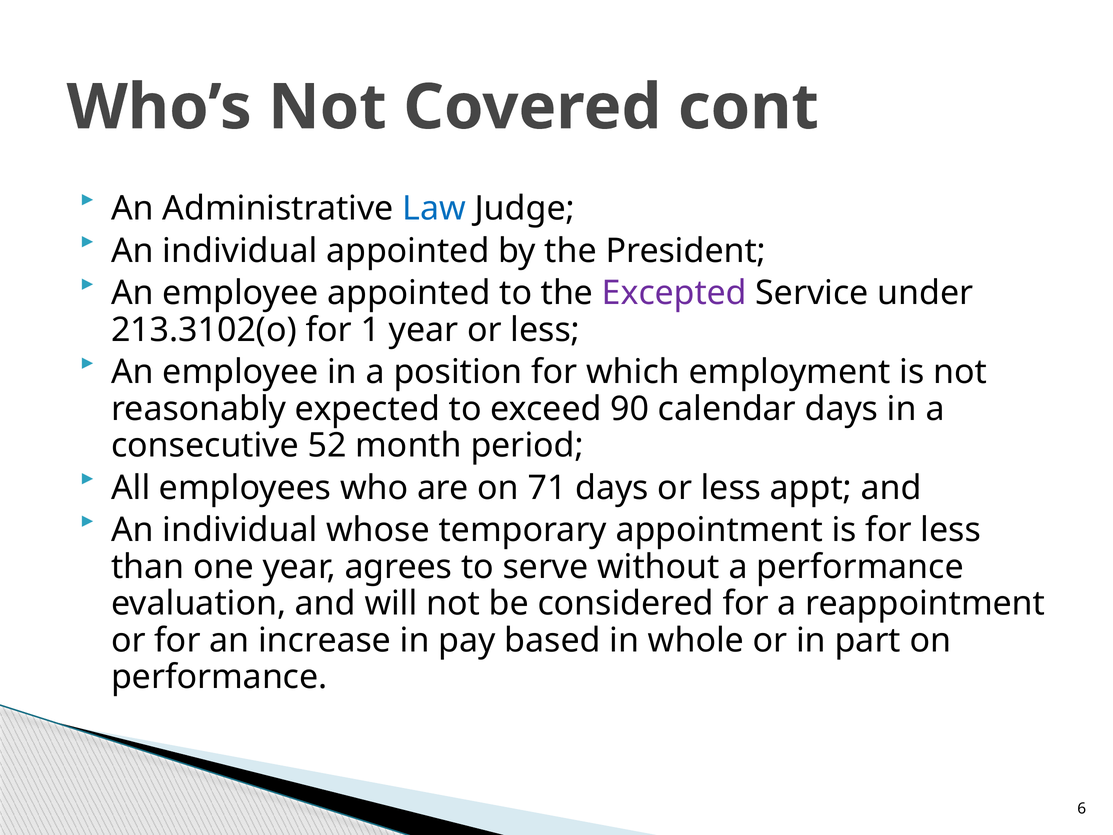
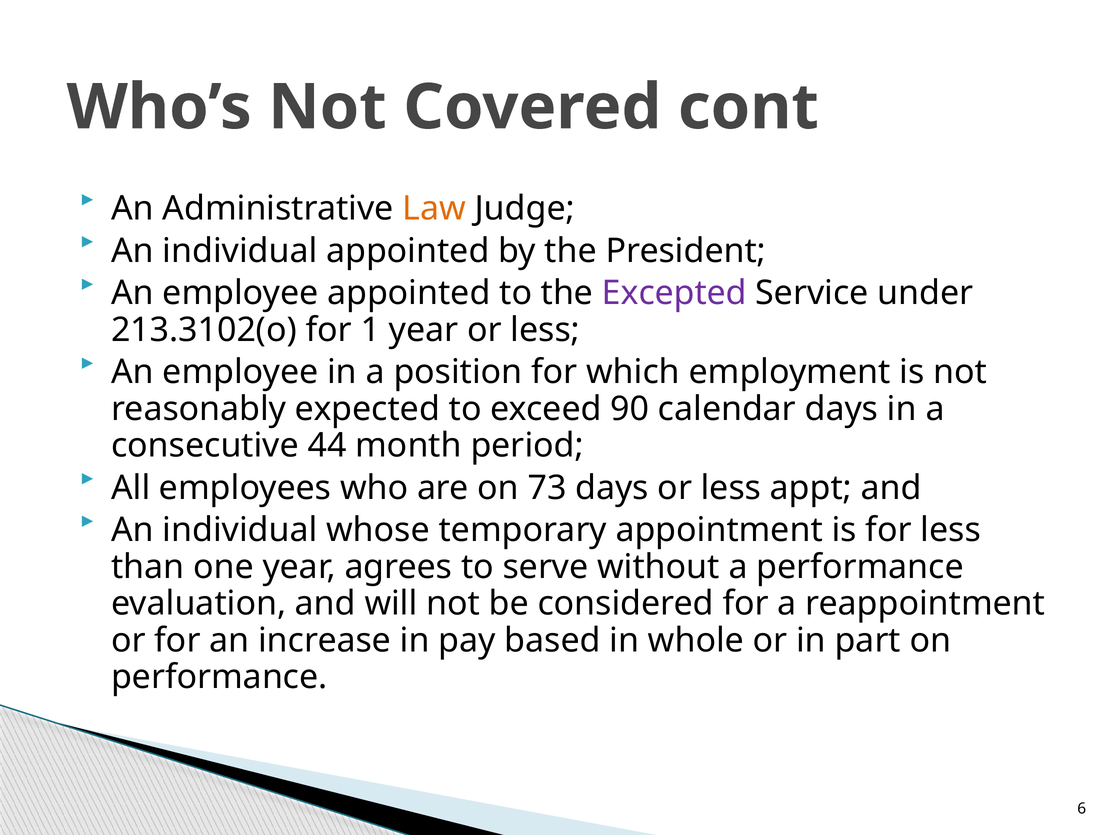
Law colour: blue -> orange
52: 52 -> 44
71: 71 -> 73
